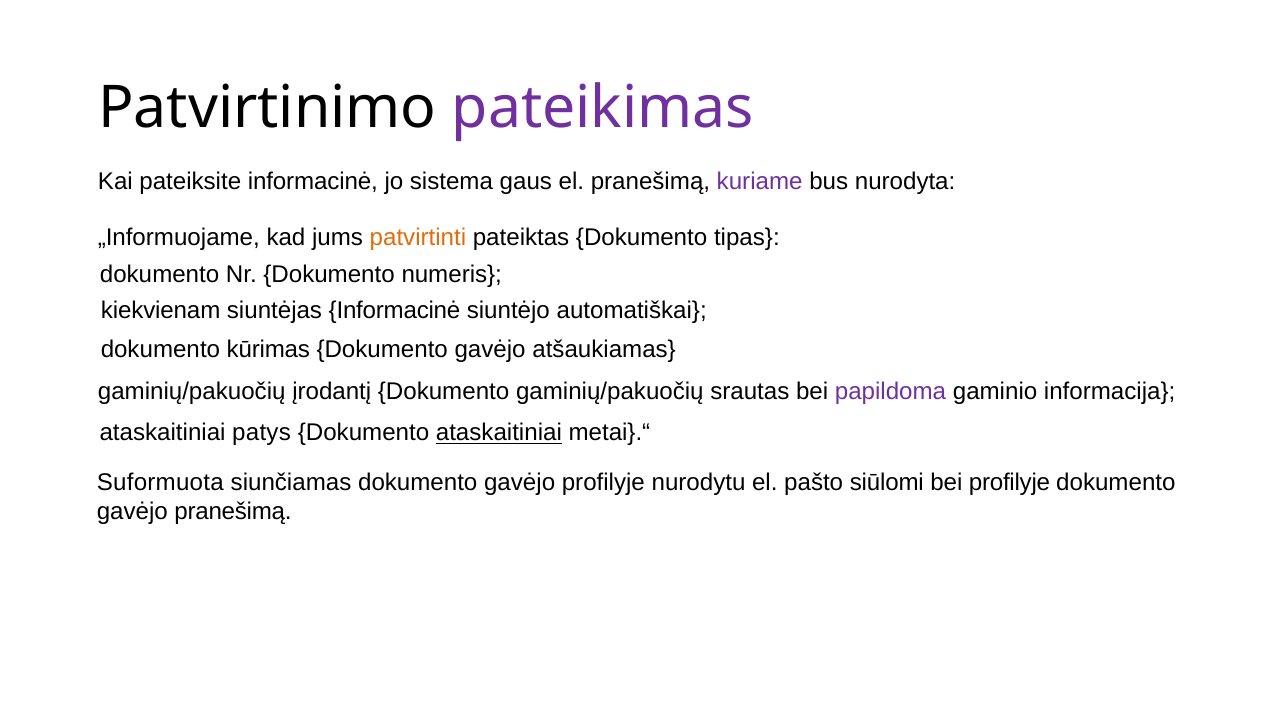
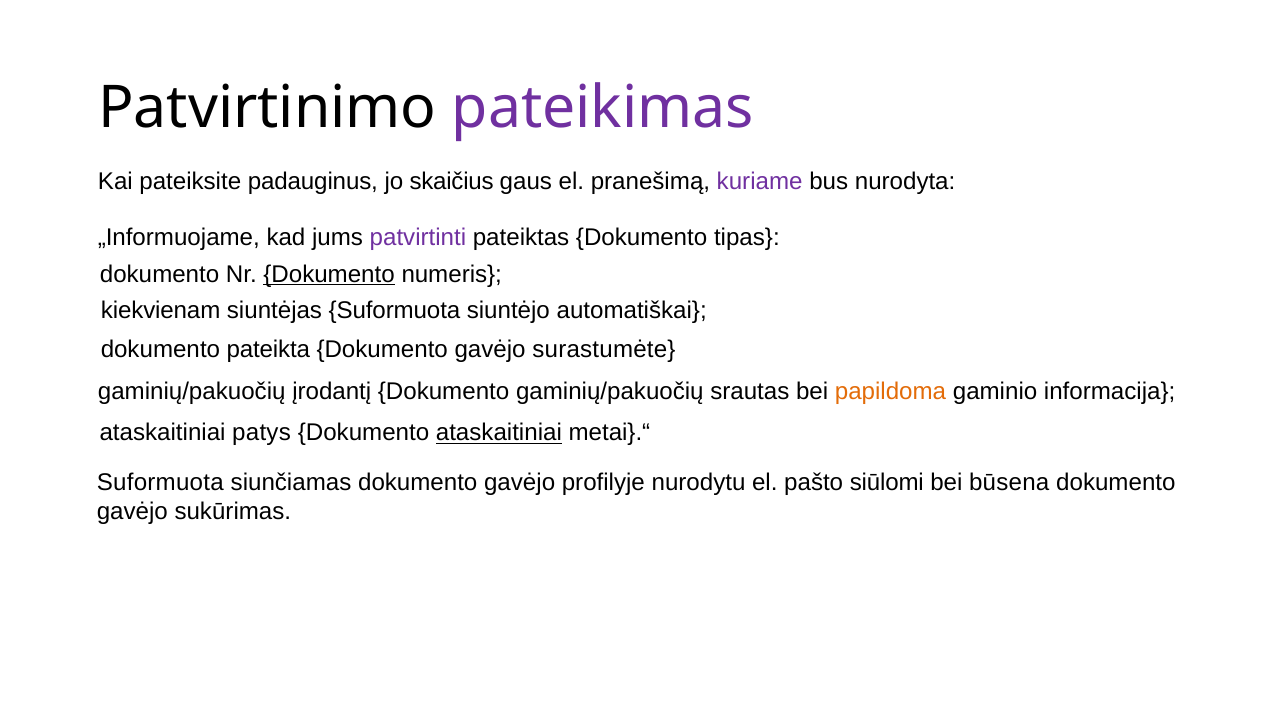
pateiksite informacinė: informacinė -> padauginus
sistema: sistema -> skaičius
patvirtinti colour: orange -> purple
Dokumento at (329, 274) underline: none -> present
siuntėjas Informacinė: Informacinė -> Suformuota
kūrimas: kūrimas -> pateikta
atšaukiamas: atšaukiamas -> surastumėte
papildoma colour: purple -> orange
bei profilyje: profilyje -> būsena
gavėjo pranešimą: pranešimą -> sukūrimas
